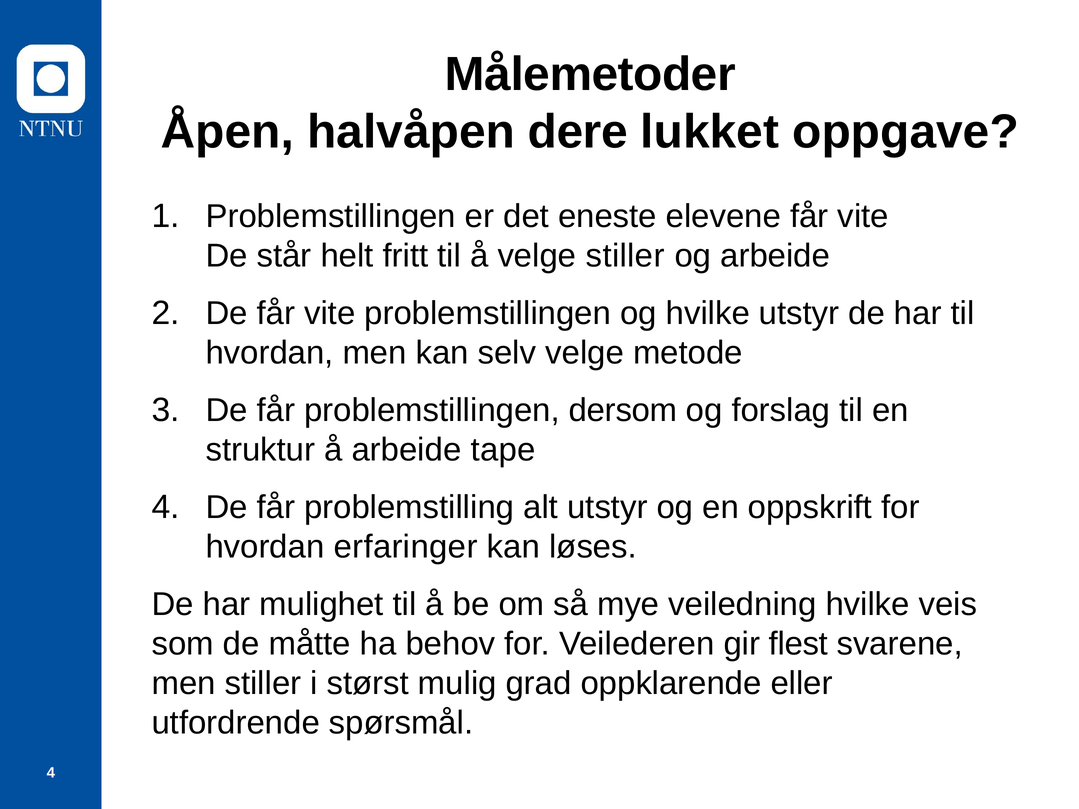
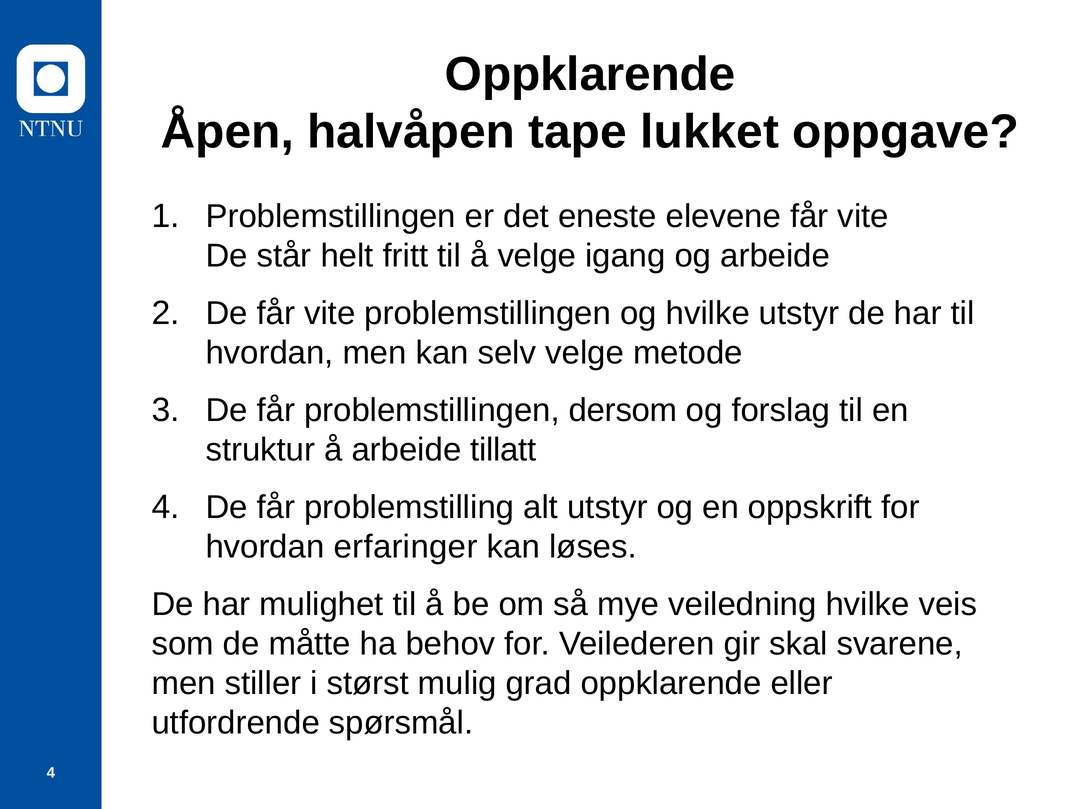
Målemetoder at (590, 74): Målemetoder -> Oppklarende
dere: dere -> tape
velge stiller: stiller -> igang
tape: tape -> tillatt
flest: flest -> skal
